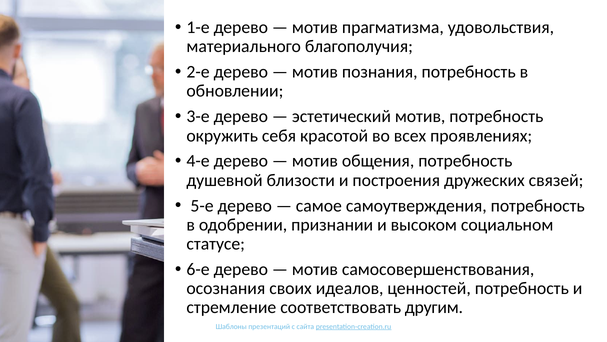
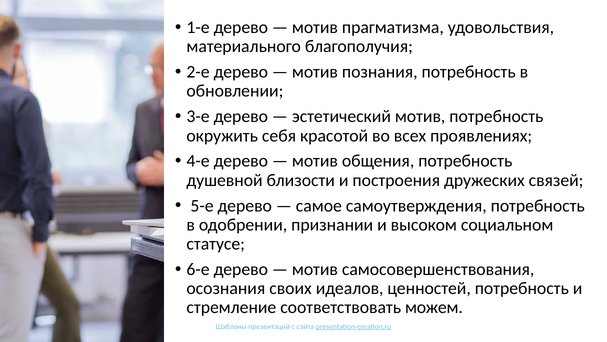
другим: другим -> можем
